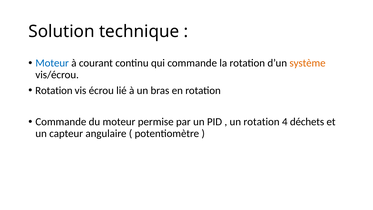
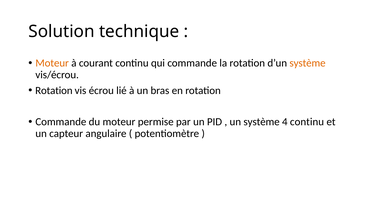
Moteur at (52, 63) colour: blue -> orange
un rotation: rotation -> système
4 déchets: déchets -> continu
